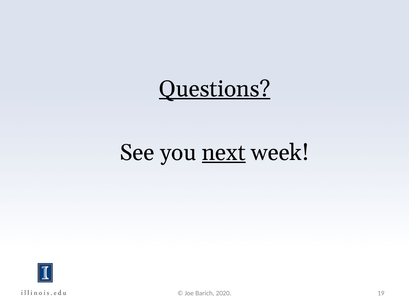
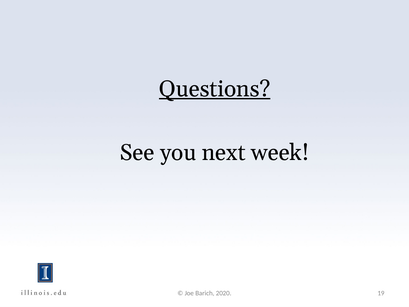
next underline: present -> none
